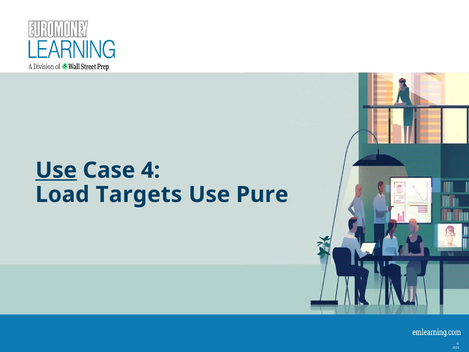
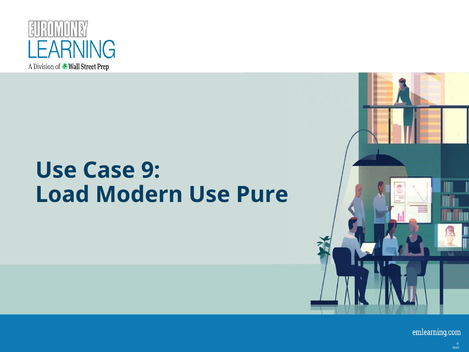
Use at (56, 170) underline: present -> none
4: 4 -> 9
Targets: Targets -> Modern
